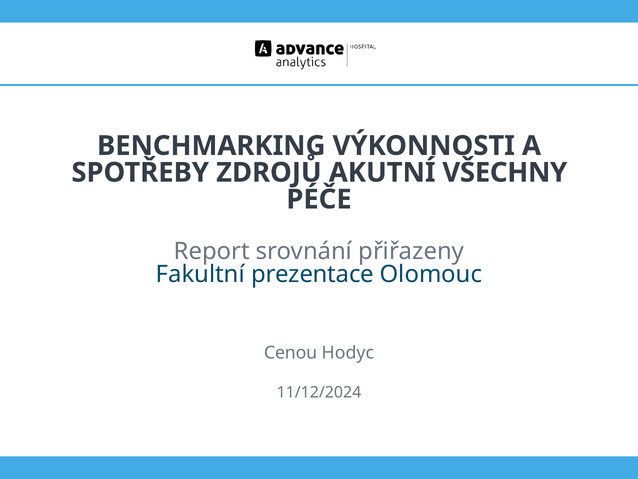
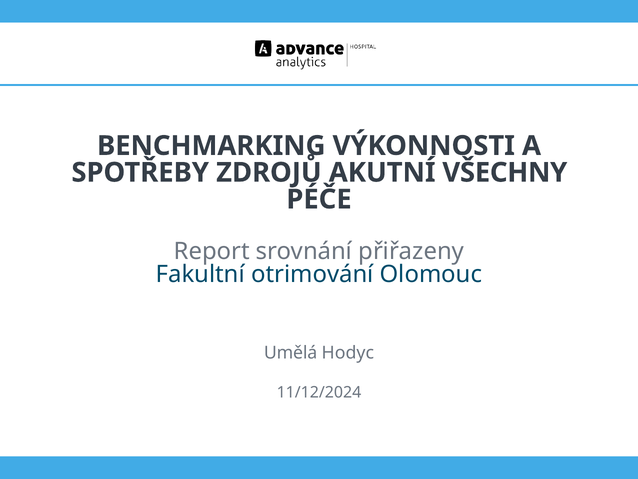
prezentace: prezentace -> otrimování
Cenou: Cenou -> Umělá
